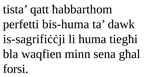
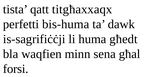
ħabbarthom: ħabbarthom -> titgħaxxaqx
tiegħi: tiegħi -> għedt
